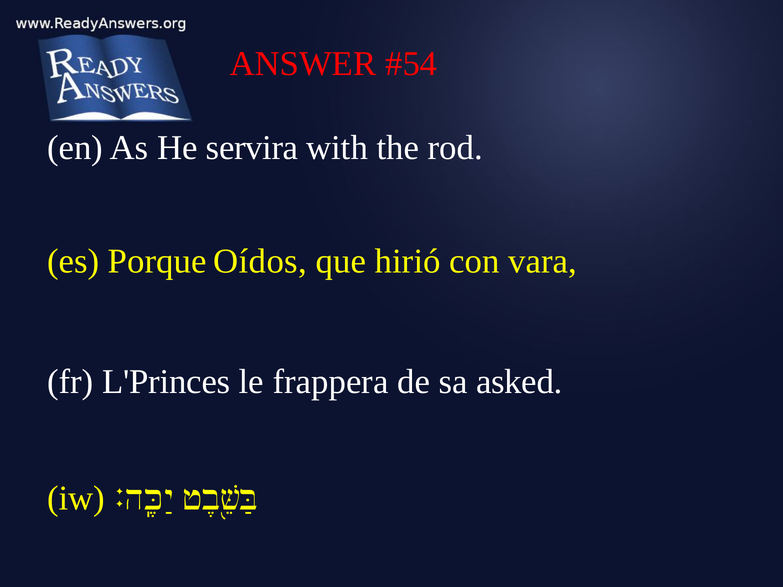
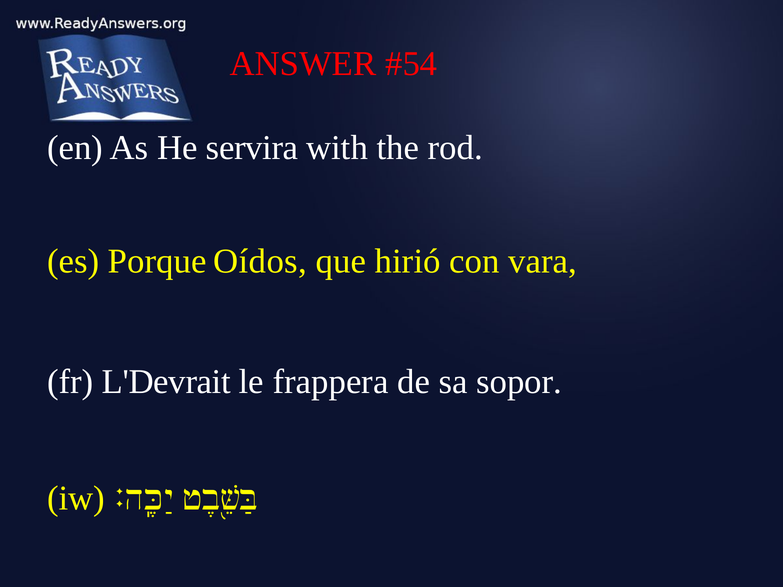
L'Princes: L'Princes -> L'Devrait
asked: asked -> sopor
